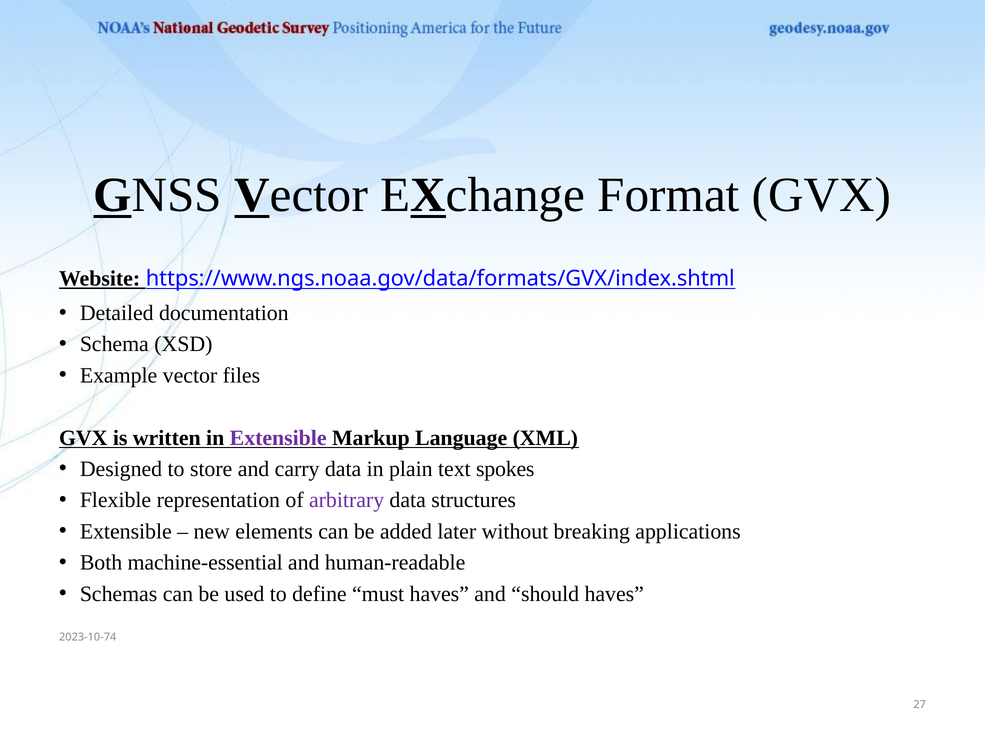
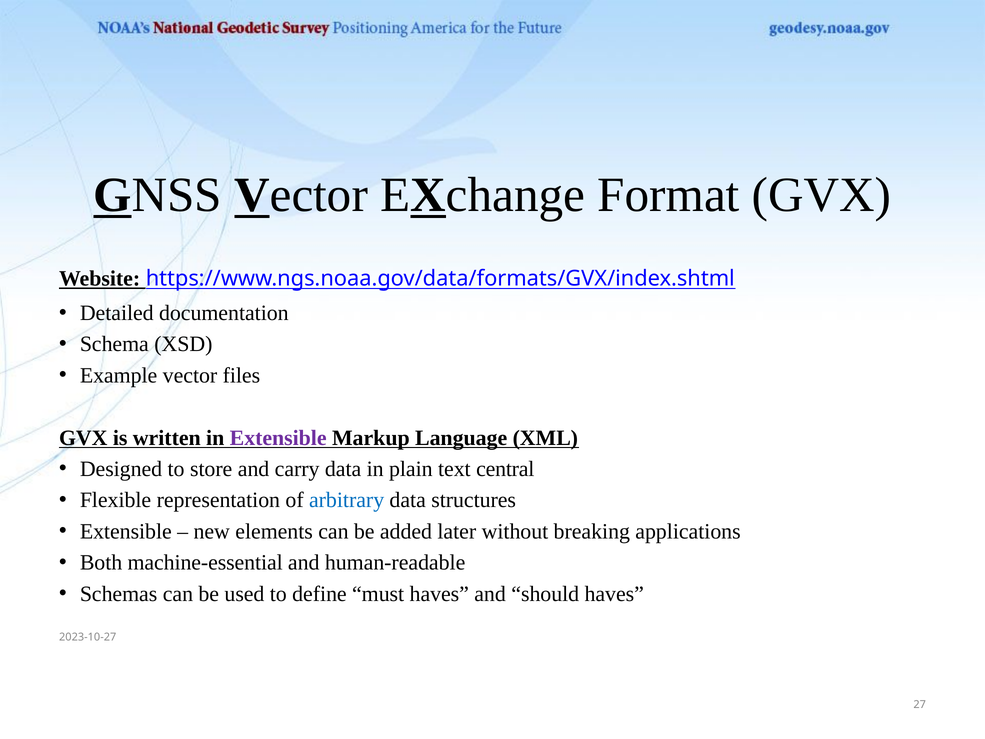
spokes: spokes -> central
arbitrary colour: purple -> blue
2023-10-74: 2023-10-74 -> 2023-10-27
